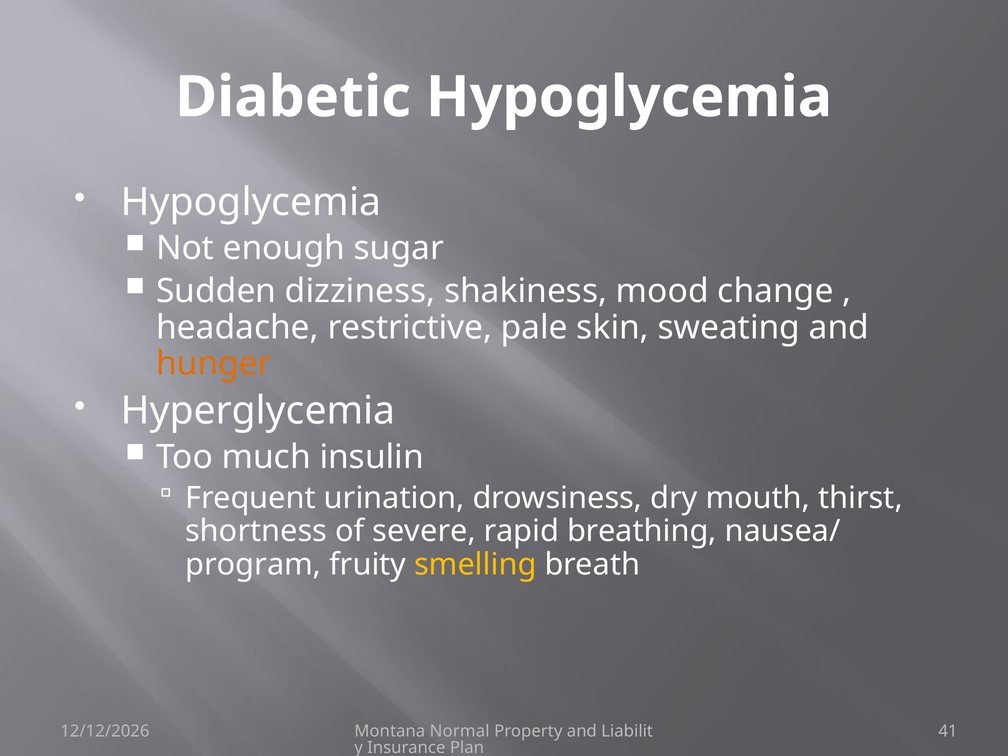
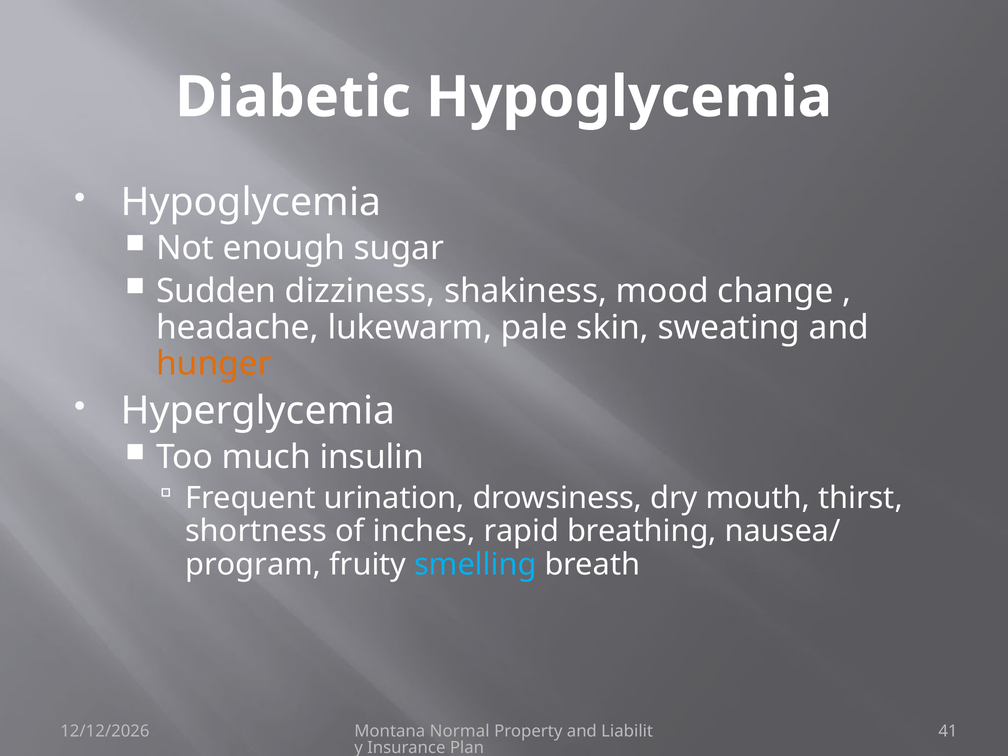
restrictive: restrictive -> lukewarm
severe: severe -> inches
smelling colour: yellow -> light blue
